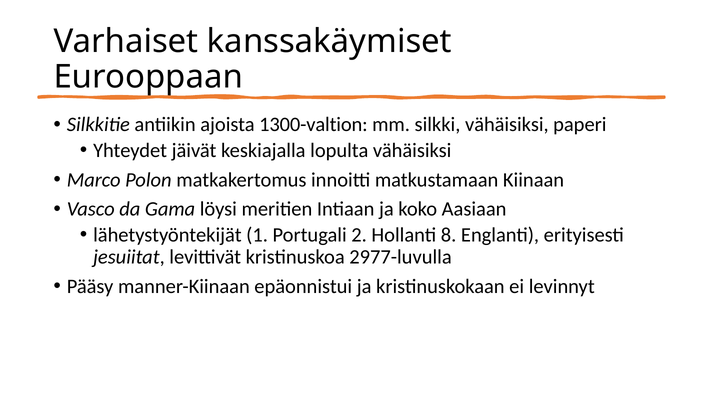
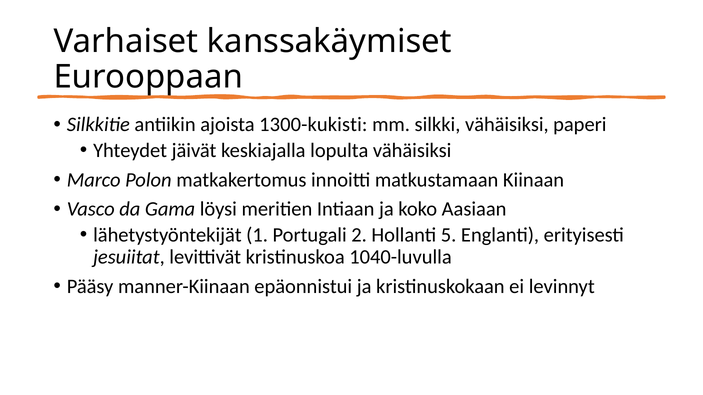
1300-valtion: 1300-valtion -> 1300-kukisti
8: 8 -> 5
2977-luvulla: 2977-luvulla -> 1040-luvulla
